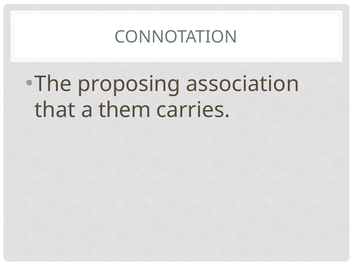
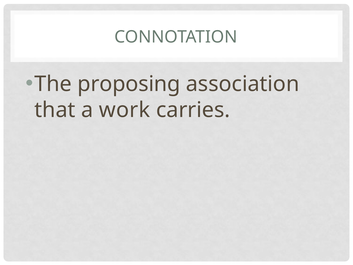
them: them -> work
